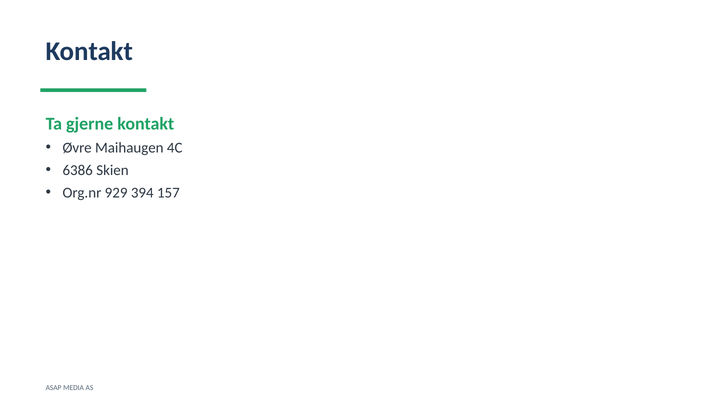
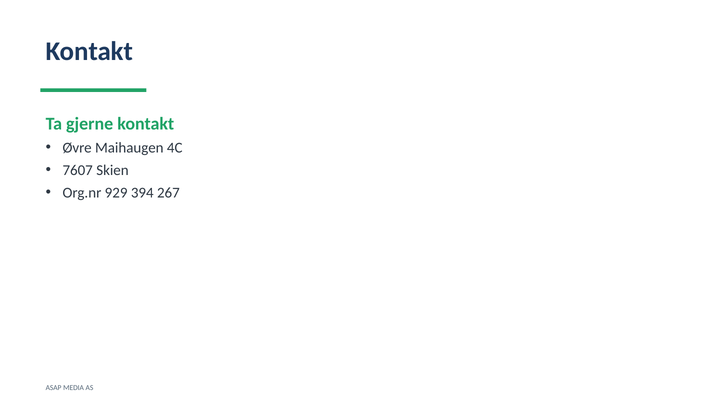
6386: 6386 -> 7607
157: 157 -> 267
